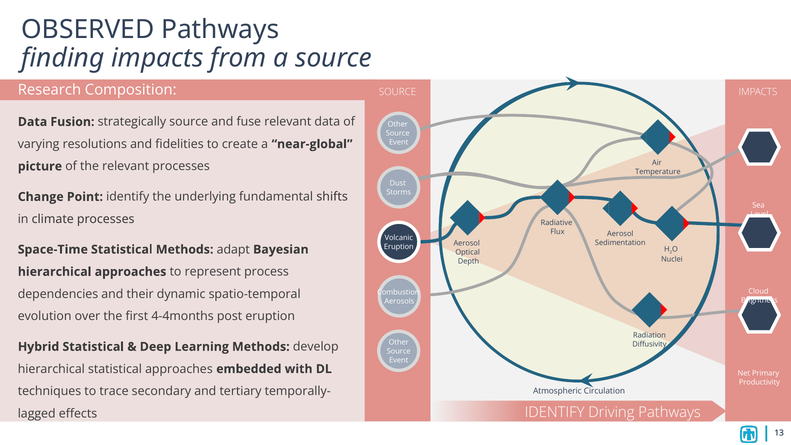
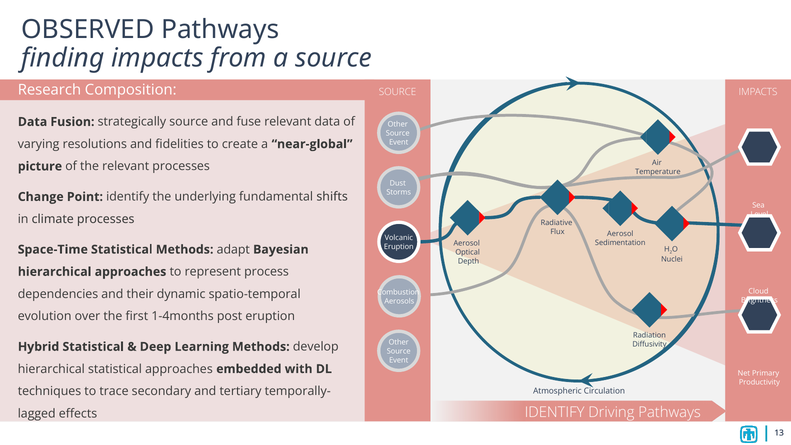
4-4months: 4-4months -> 1-4months
